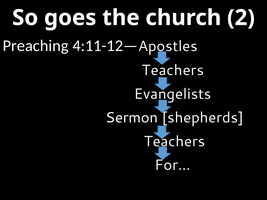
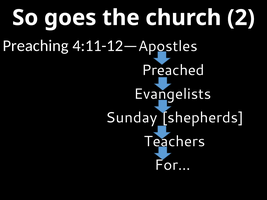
Teachers at (173, 70): Teachers -> Preached
Sermon: Sermon -> Sunday
